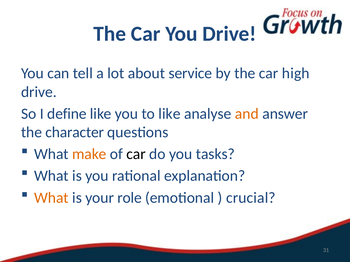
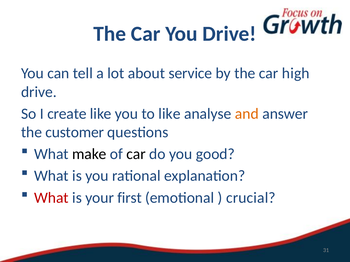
define: define -> create
character: character -> customer
make colour: orange -> black
tasks: tasks -> good
What at (51, 198) colour: orange -> red
role: role -> first
